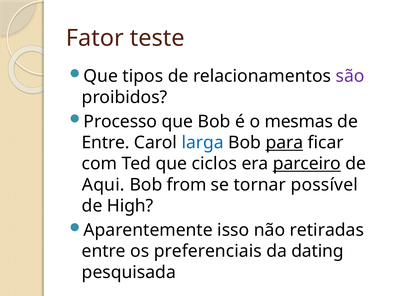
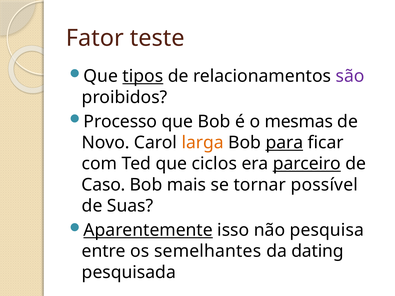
tipos underline: none -> present
Entre at (106, 143): Entre -> Novo
larga colour: blue -> orange
Aqui: Aqui -> Caso
from: from -> mais
High: High -> Suas
Aparentemente underline: none -> present
retiradas: retiradas -> pesquisa
preferenciais: preferenciais -> semelhantes
